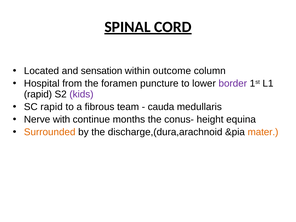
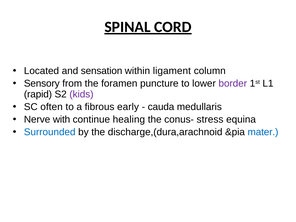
outcome: outcome -> ligament
Hospital: Hospital -> Sensory
SC rapid: rapid -> often
team: team -> early
months: months -> healing
height: height -> stress
Surrounded colour: orange -> blue
mater colour: orange -> blue
